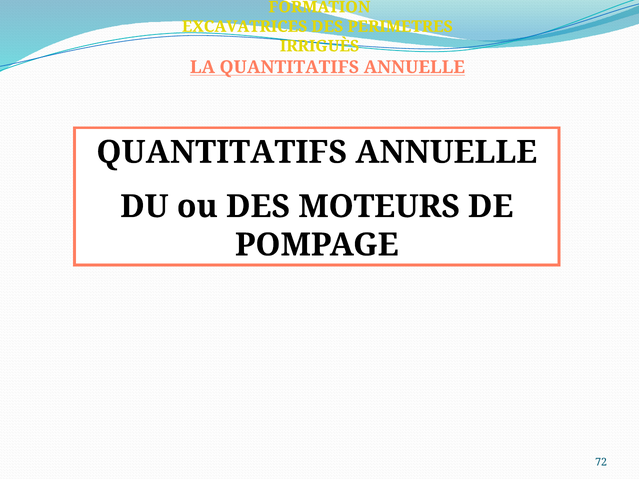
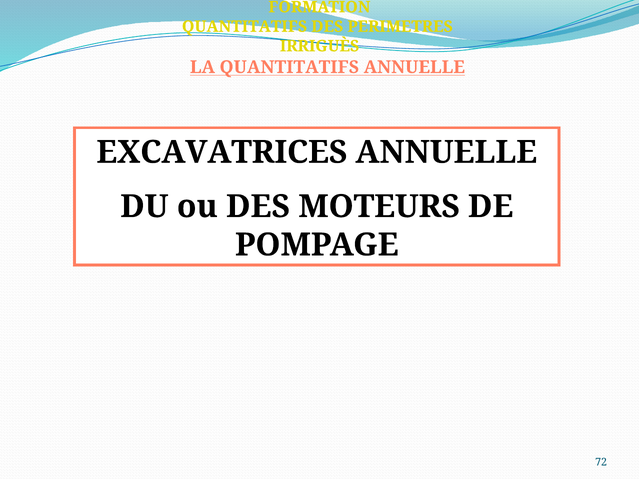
EXCAVATRICES at (245, 27): EXCAVATRICES -> QUANTITATIFS
QUANTITATIFS at (222, 152): QUANTITATIFS -> EXCAVATRICES
